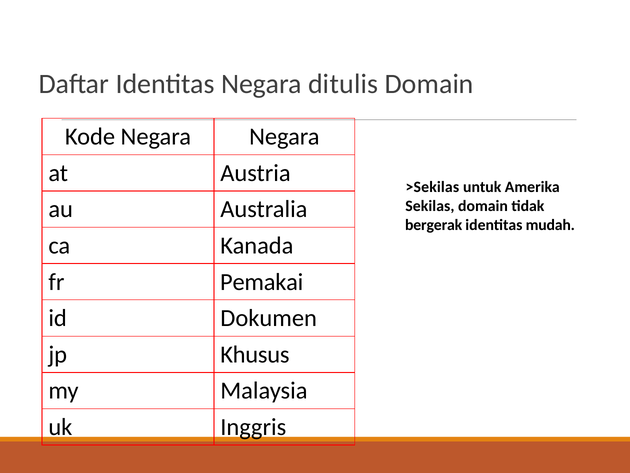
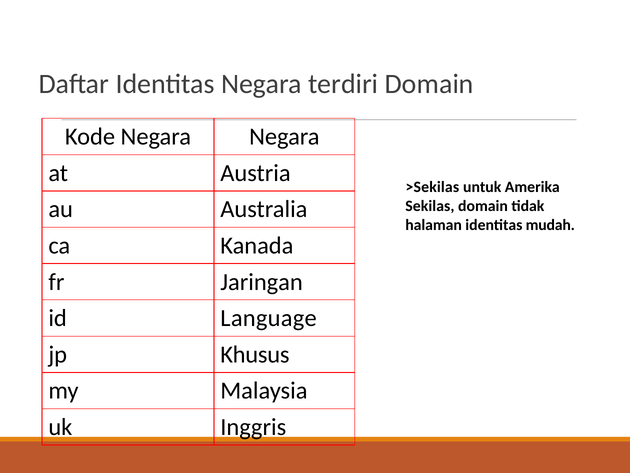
ditulis: ditulis -> terdiri
bergerak: bergerak -> halaman
Pemakai: Pemakai -> Jaringan
Dokumen: Dokumen -> Language
